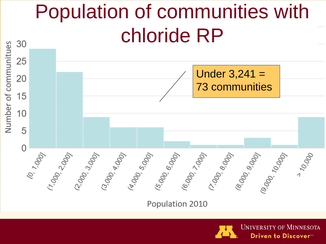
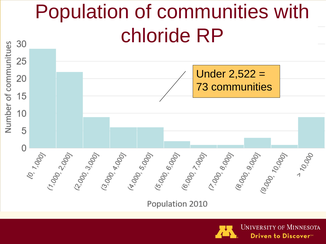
3,241: 3,241 -> 2,522
